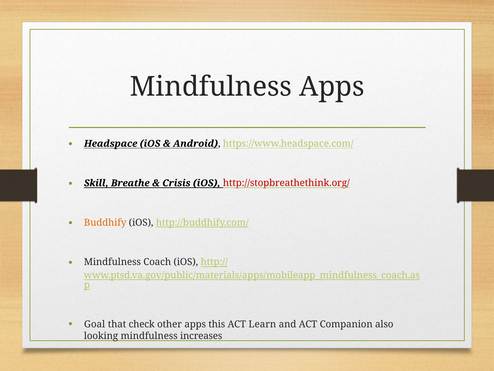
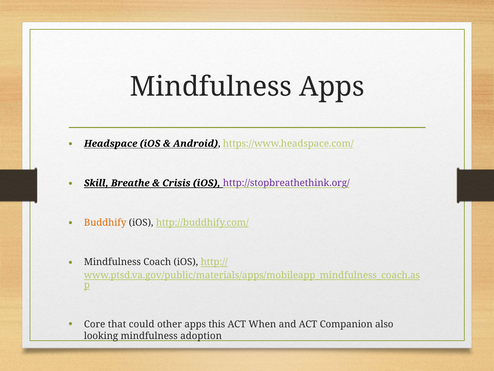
http://stopbreathethink.org/ colour: red -> purple
Goal: Goal -> Core
check: check -> could
Learn: Learn -> When
increases: increases -> adoption
